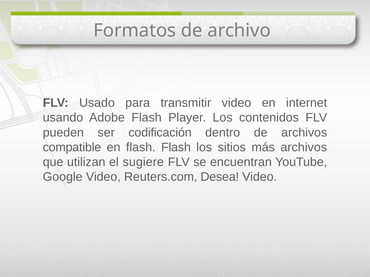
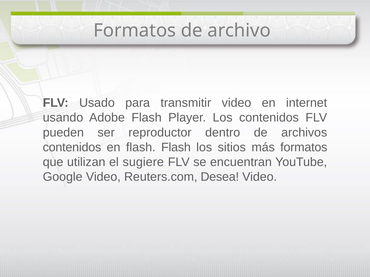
codificación: codificación -> reproductor
compatible at (72, 147): compatible -> contenidos
más archivos: archivos -> formatos
